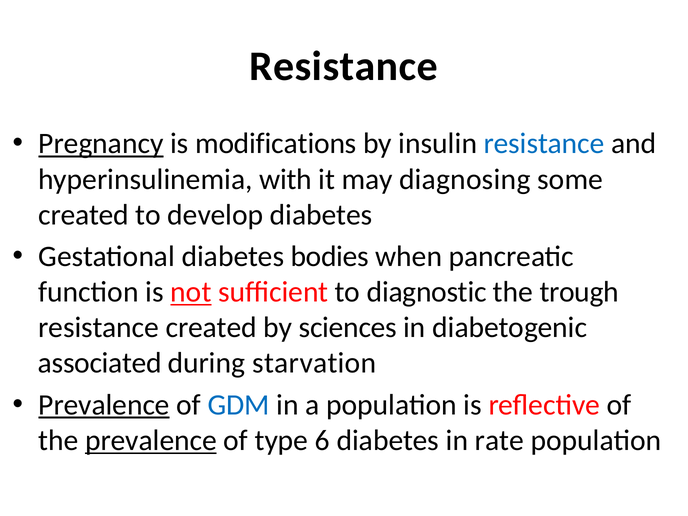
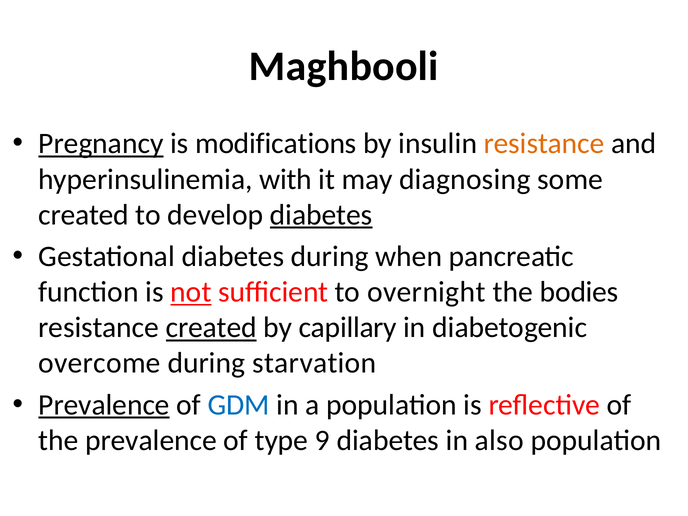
Resistance at (344, 67): Resistance -> Maghbooli
resistance at (544, 144) colour: blue -> orange
diabetes at (321, 215) underline: none -> present
diabetes bodies: bodies -> during
diagnostic: diagnostic -> overnight
trough: trough -> bodies
created at (211, 328) underline: none -> present
sciences: sciences -> capillary
associated: associated -> overcome
prevalence at (151, 440) underline: present -> none
6: 6 -> 9
rate: rate -> also
